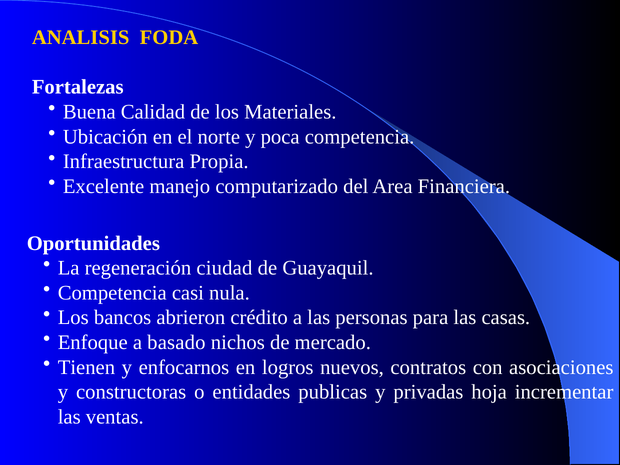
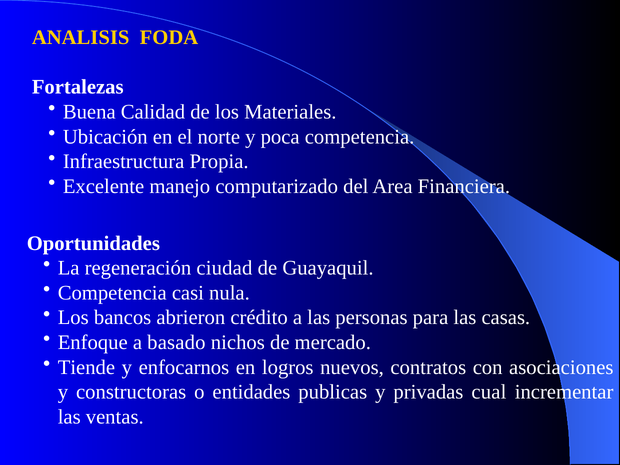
Tienen: Tienen -> Tiende
hoja: hoja -> cual
